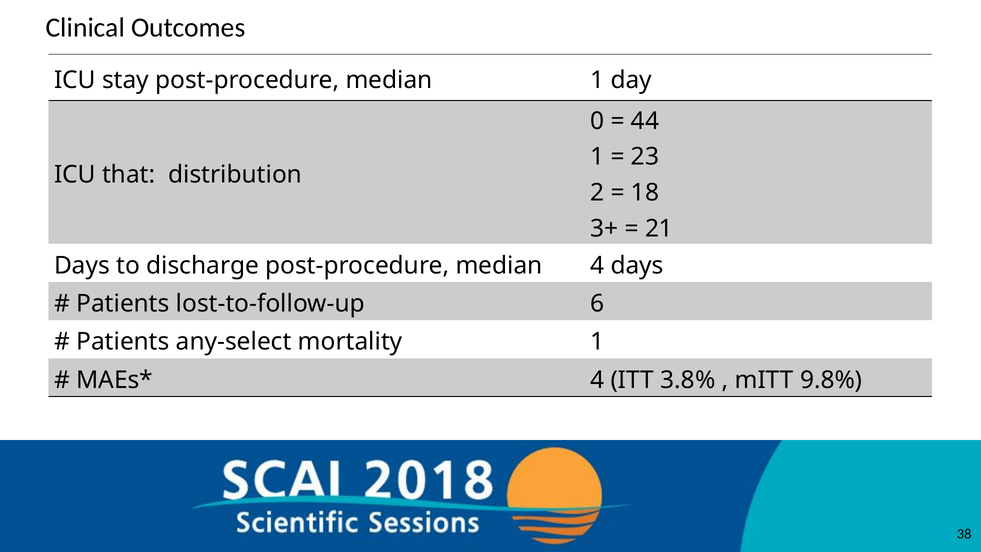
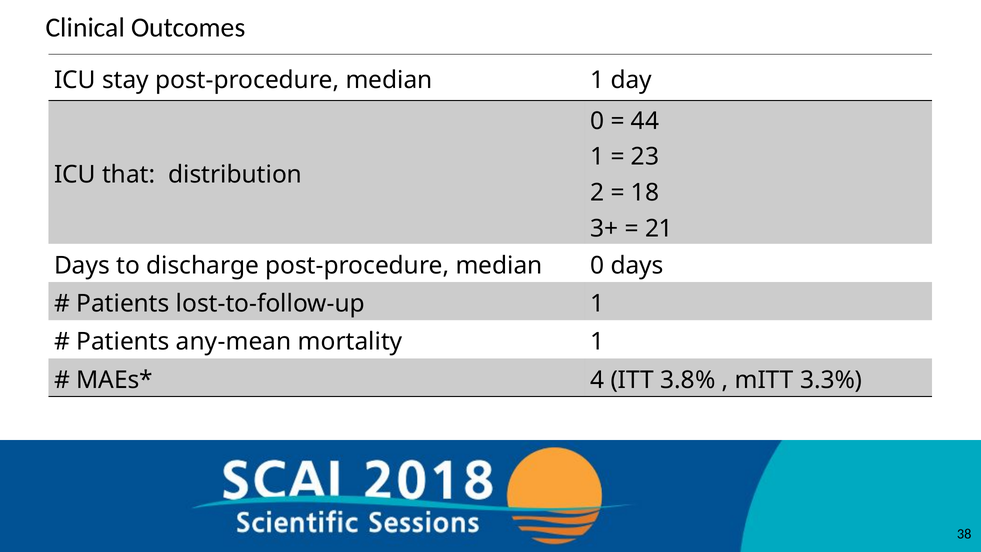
median 4: 4 -> 0
lost-to-follow-up 6: 6 -> 1
any-select: any-select -> any-mean
9.8%: 9.8% -> 3.3%
